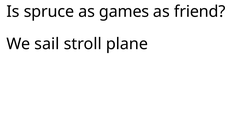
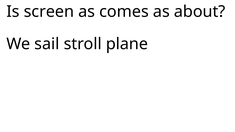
spruce: spruce -> screen
games: games -> comes
friend: friend -> about
